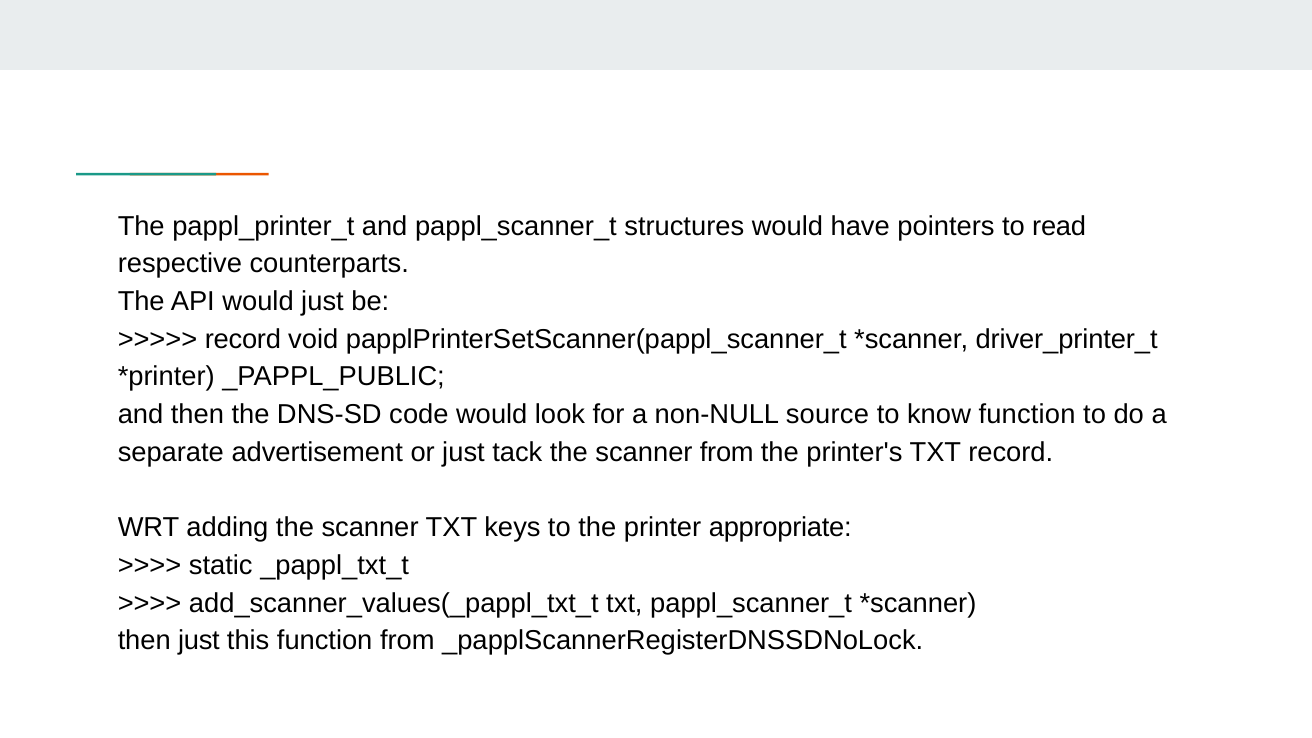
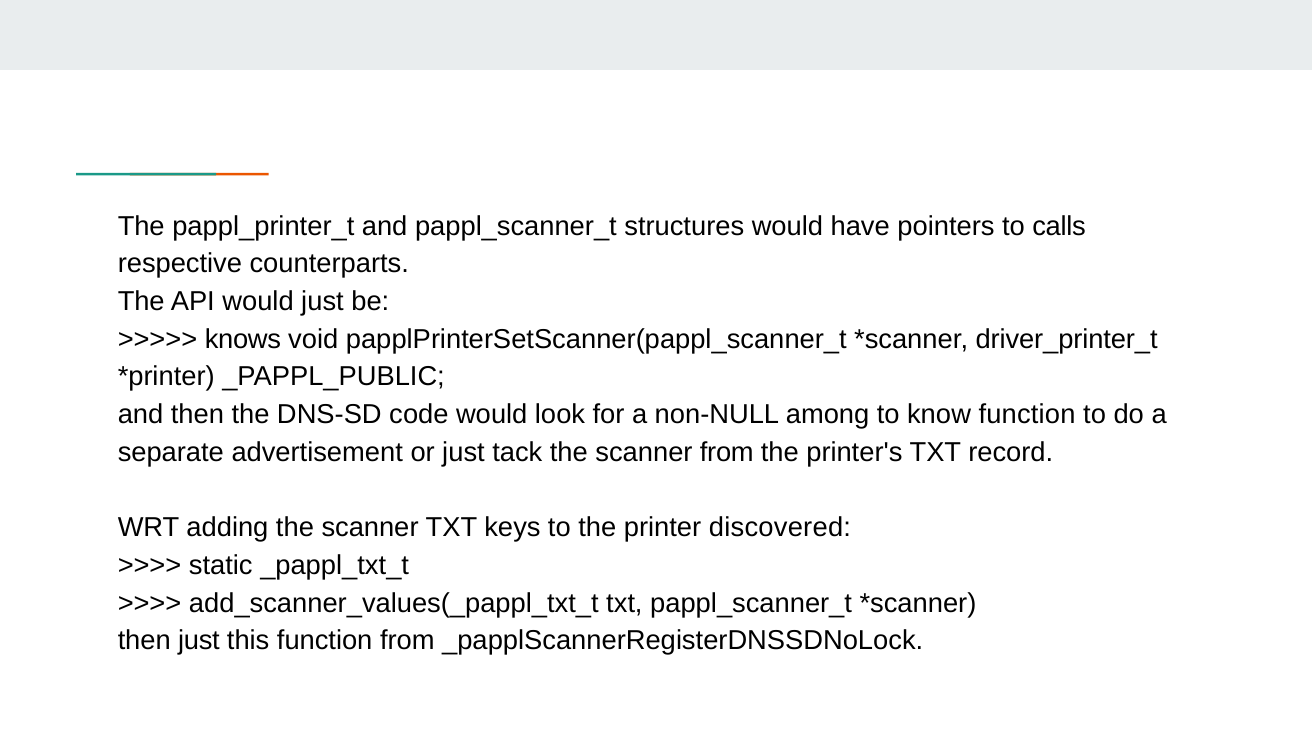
read: read -> calls
record at (243, 339): record -> knows
source: source -> among
appropriate: appropriate -> discovered
